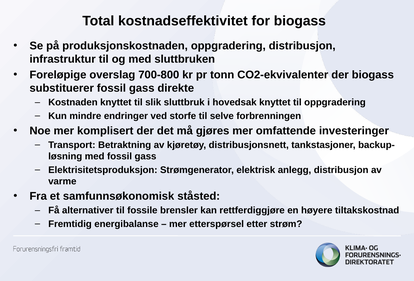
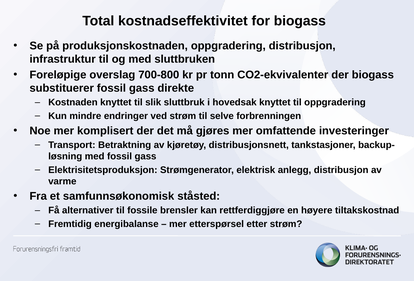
ved storfe: storfe -> strøm
